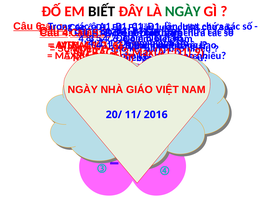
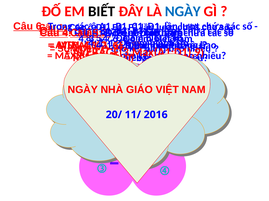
NGÀY at (183, 11) colour: green -> blue
